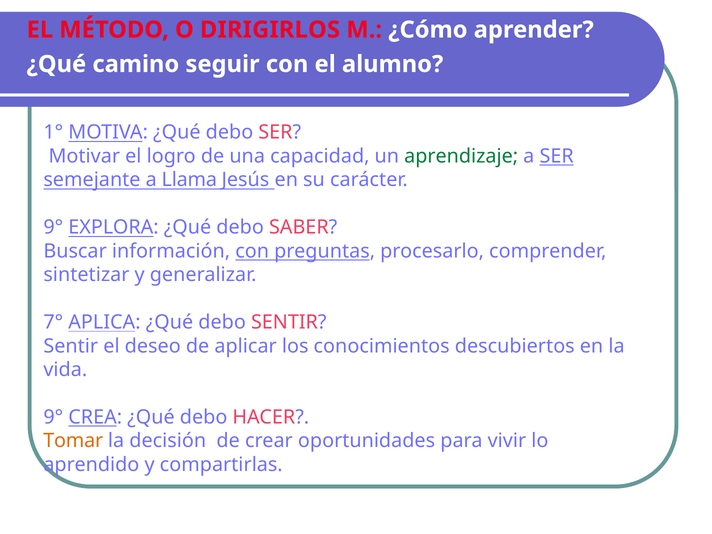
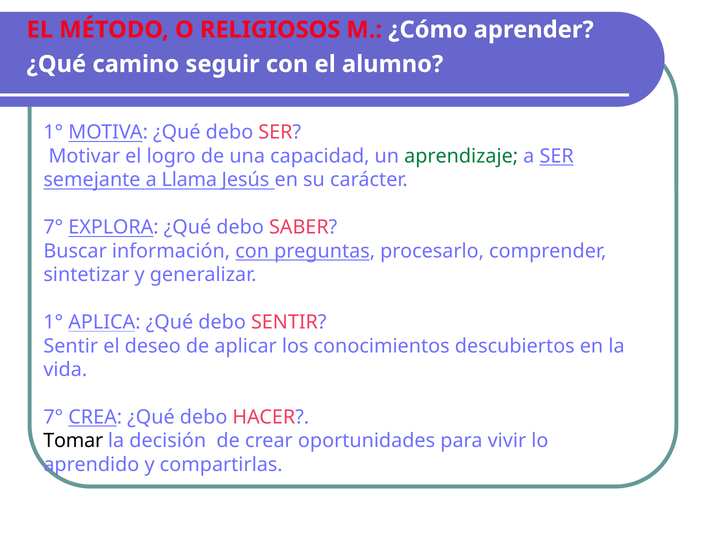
DIRIGIRLOS: DIRIGIRLOS -> RELIGIOSOS
9° at (53, 227): 9° -> 7°
7° at (53, 322): 7° -> 1°
9° at (53, 417): 9° -> 7°
Tomar colour: orange -> black
